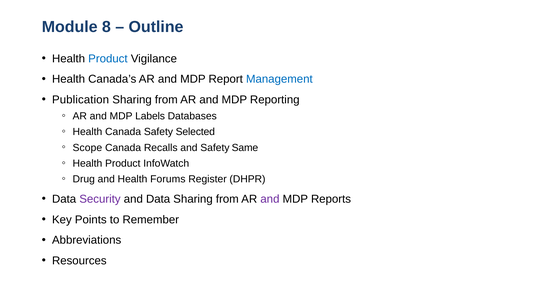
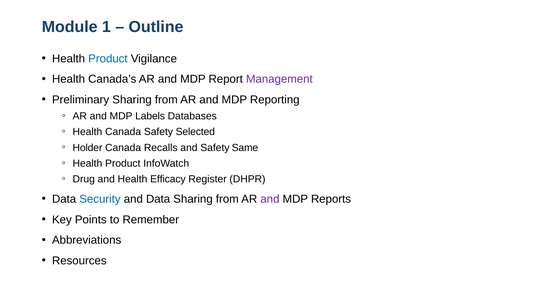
8: 8 -> 1
Management colour: blue -> purple
Publication: Publication -> Preliminary
Scope: Scope -> Holder
Forums: Forums -> Efficacy
Security colour: purple -> blue
